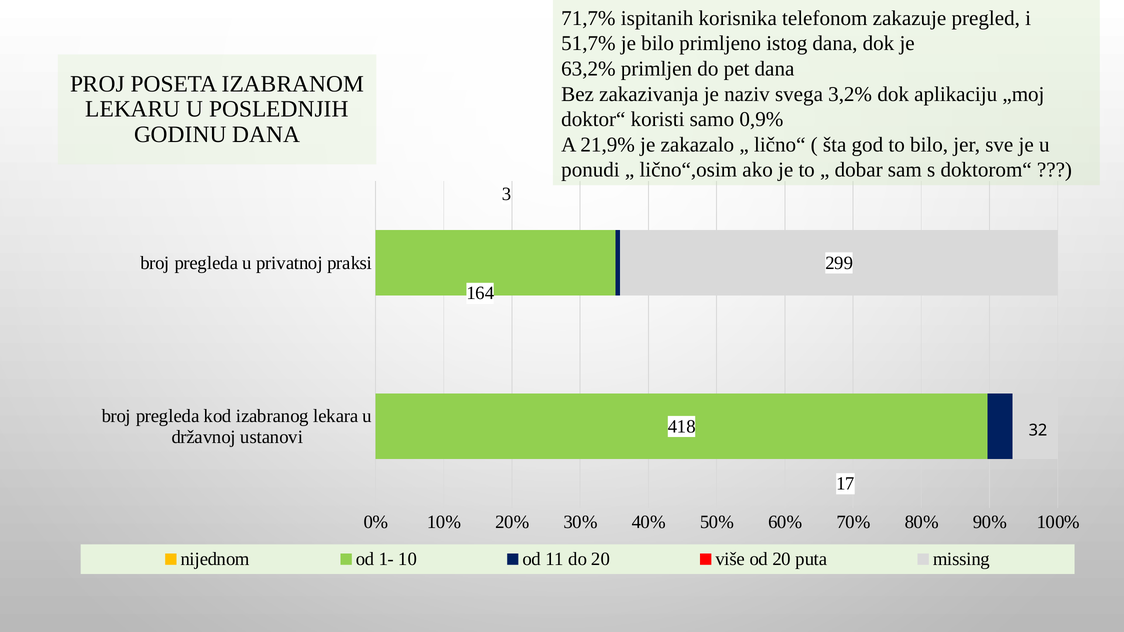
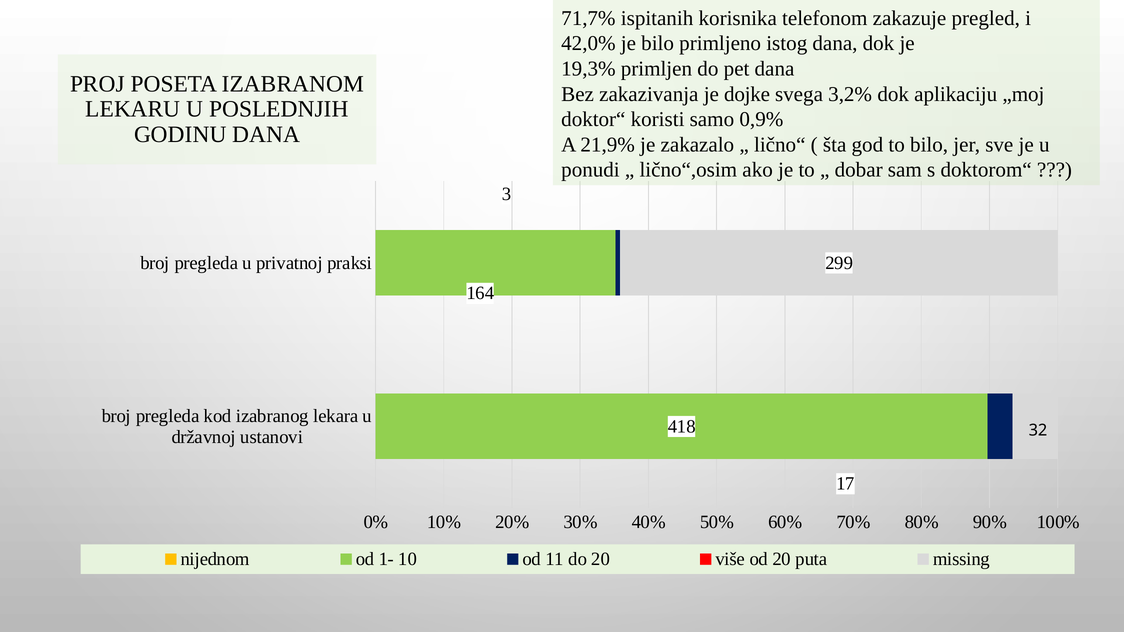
51,7%: 51,7% -> 42,0%
63,2%: 63,2% -> 19,3%
naziv: naziv -> dojke
